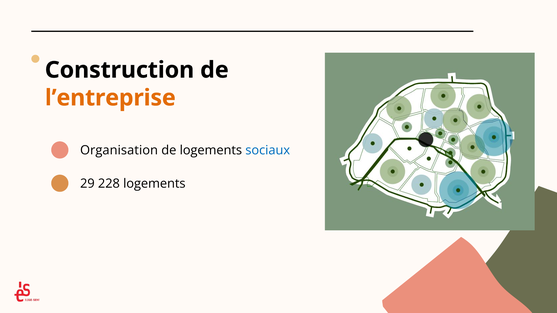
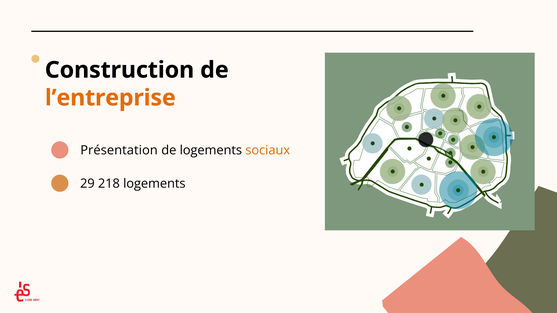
Organisation: Organisation -> Présentation
sociaux colour: blue -> orange
228: 228 -> 218
